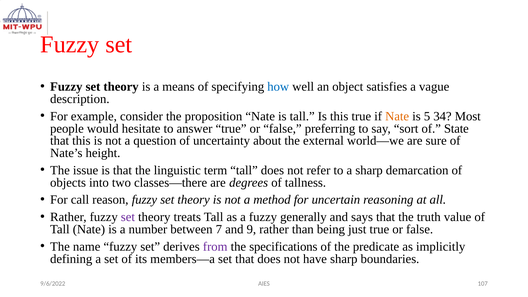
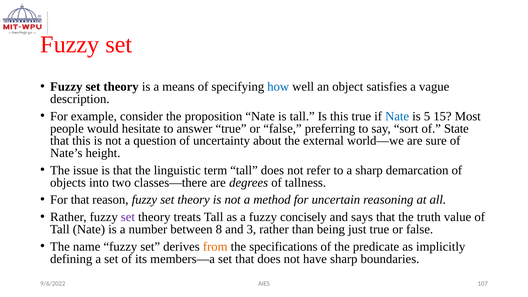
Nate at (397, 116) colour: orange -> blue
34: 34 -> 15
For call: call -> that
generally: generally -> concisely
7: 7 -> 8
9: 9 -> 3
from colour: purple -> orange
